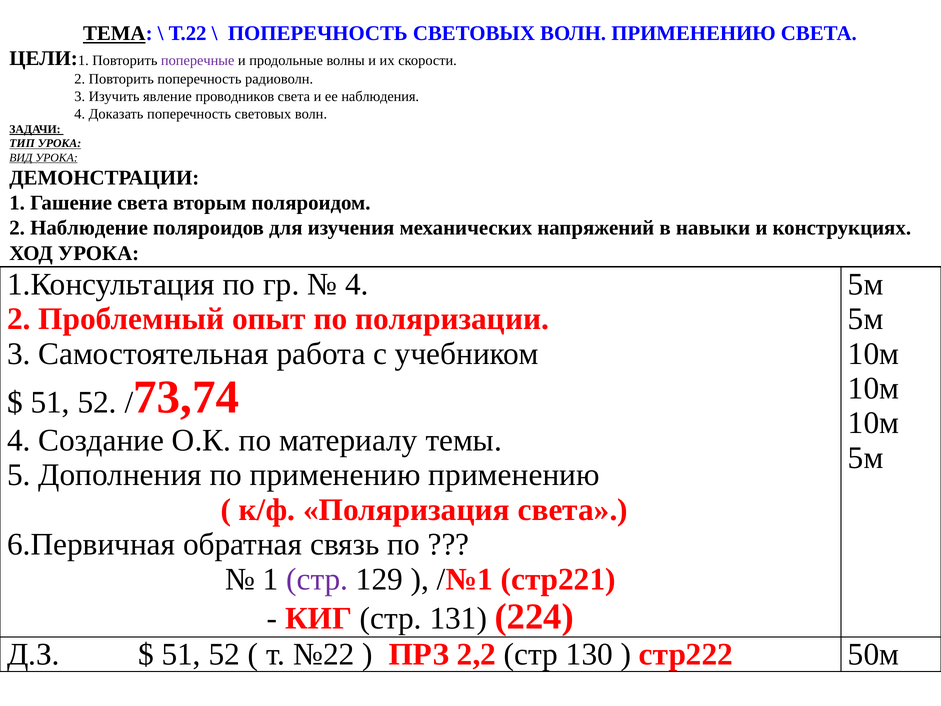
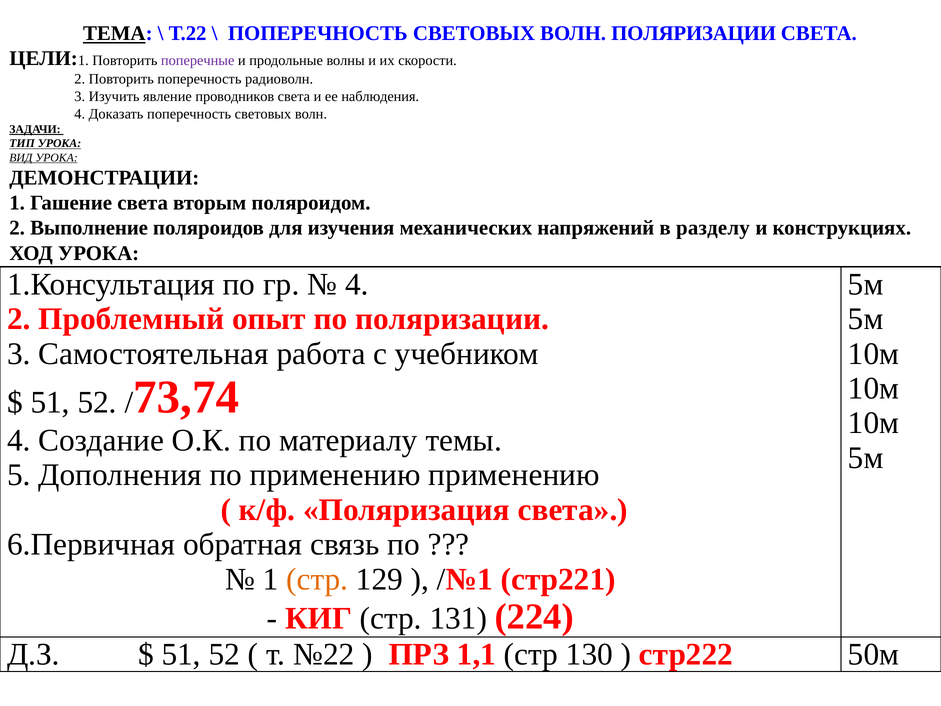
ВОЛН ПРИМЕНЕНИЮ: ПРИМЕНЕНИЮ -> ПОЛЯРИЗАЦИИ
Наблюдение: Наблюдение -> Выполнение
навыки: навыки -> разделу
стр at (317, 579) colour: purple -> orange
2,2: 2,2 -> 1,1
